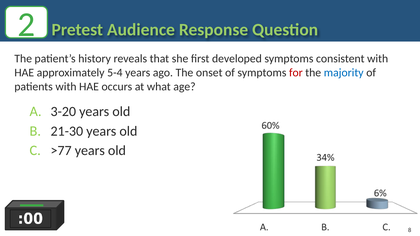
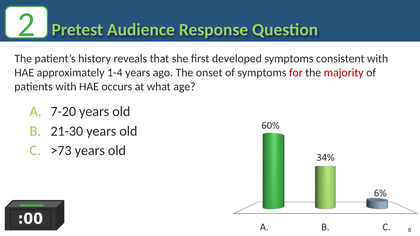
5-4: 5-4 -> 1-4
majority colour: blue -> red
3-20: 3-20 -> 7-20
>77: >77 -> >73
